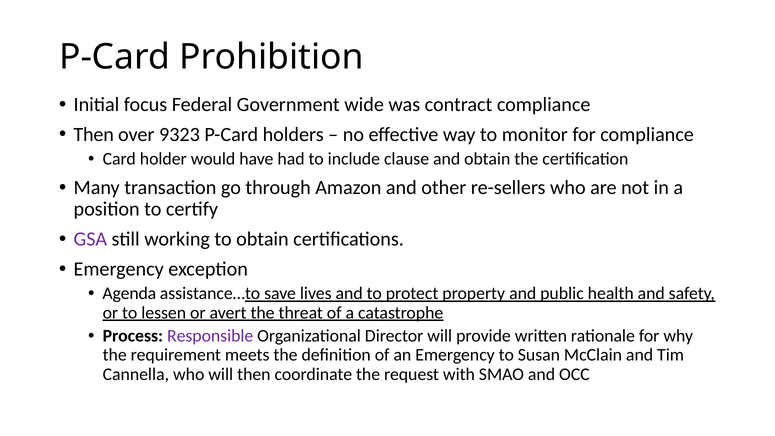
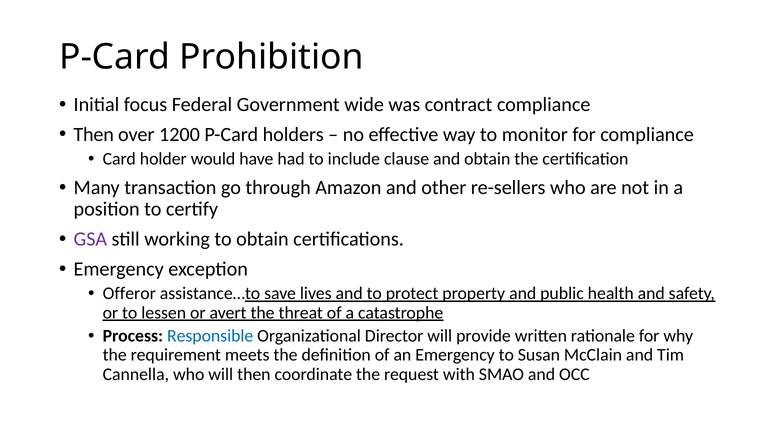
9323: 9323 -> 1200
Agenda: Agenda -> Offeror
Responsible colour: purple -> blue
